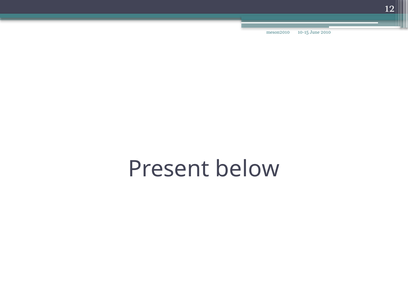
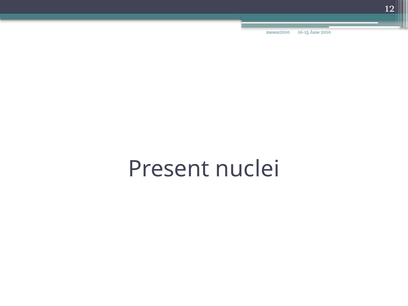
below: below -> nuclei
